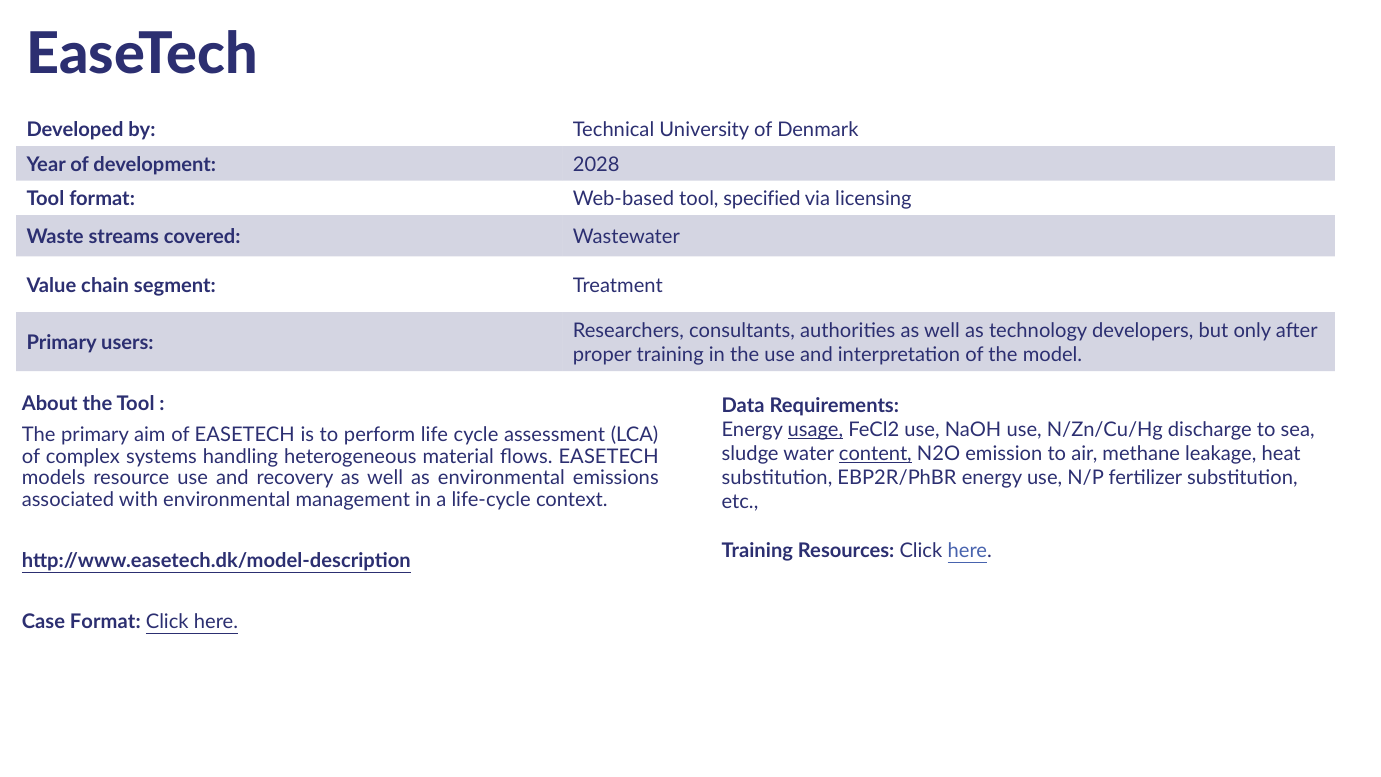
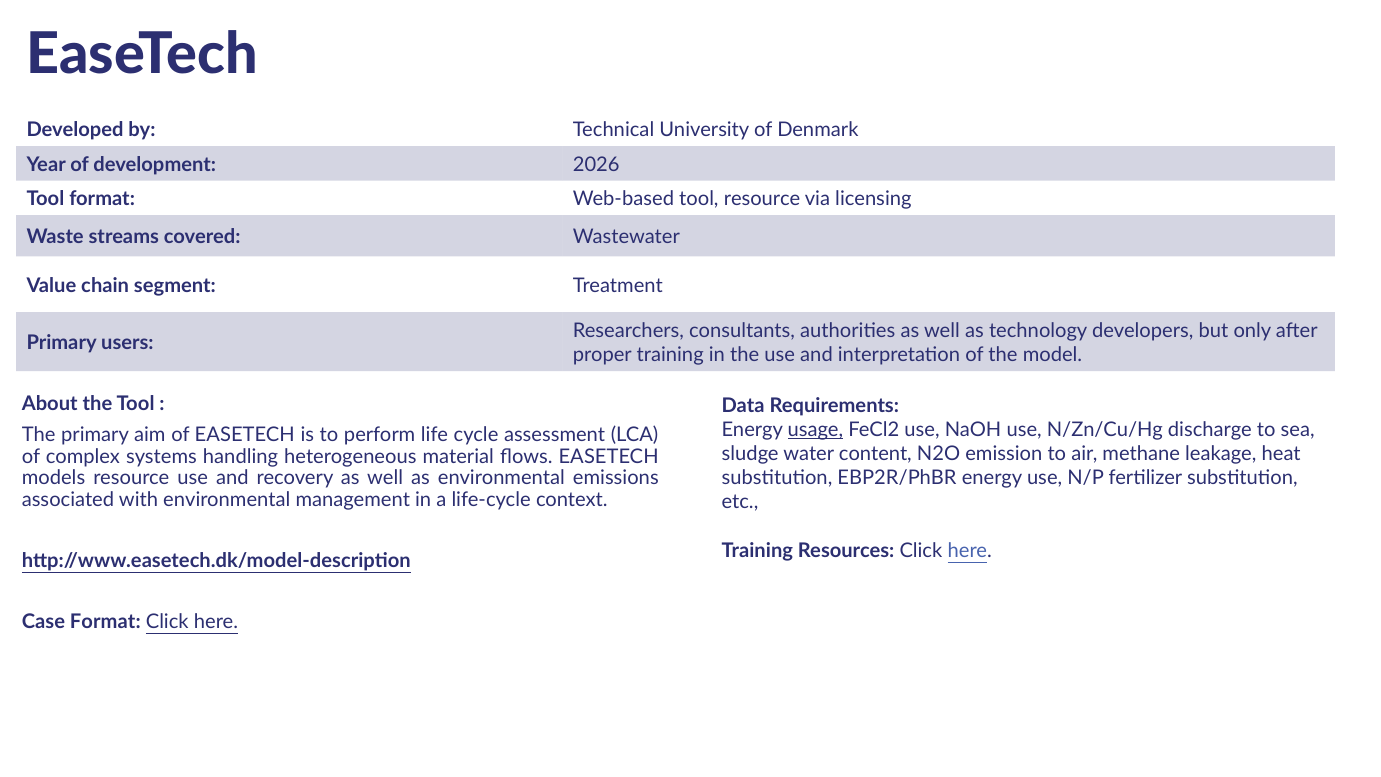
2028: 2028 -> 2026
tool specified: specified -> resource
content underline: present -> none
